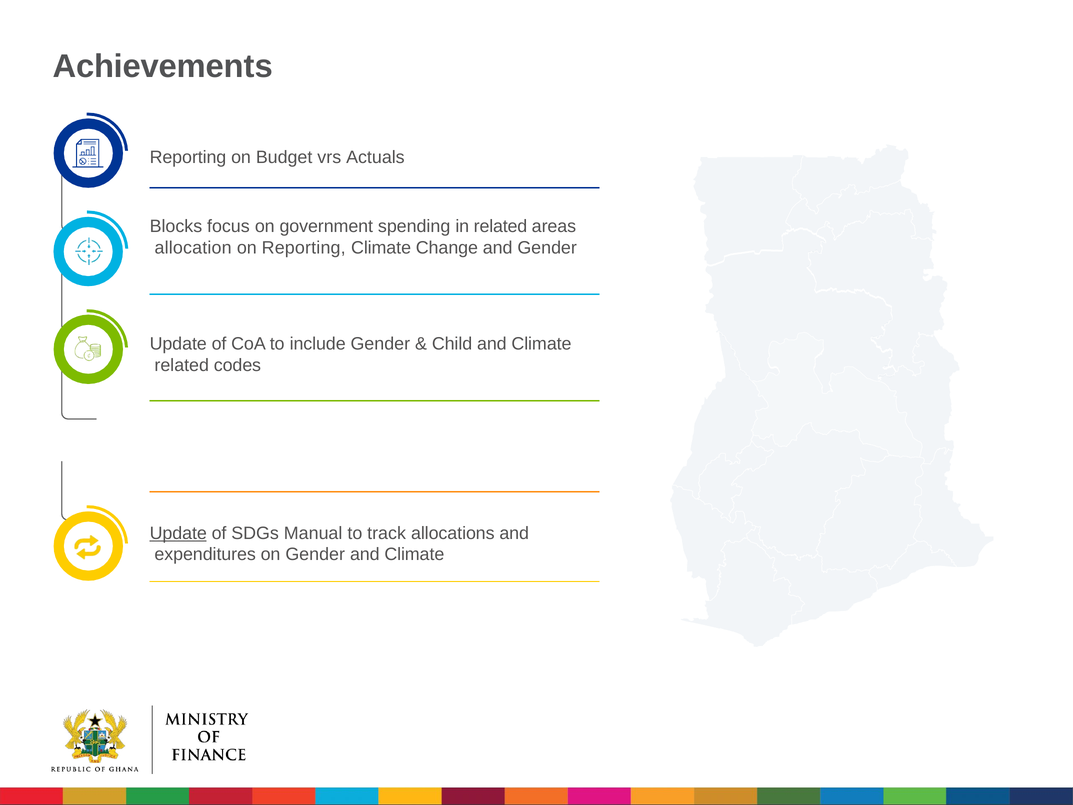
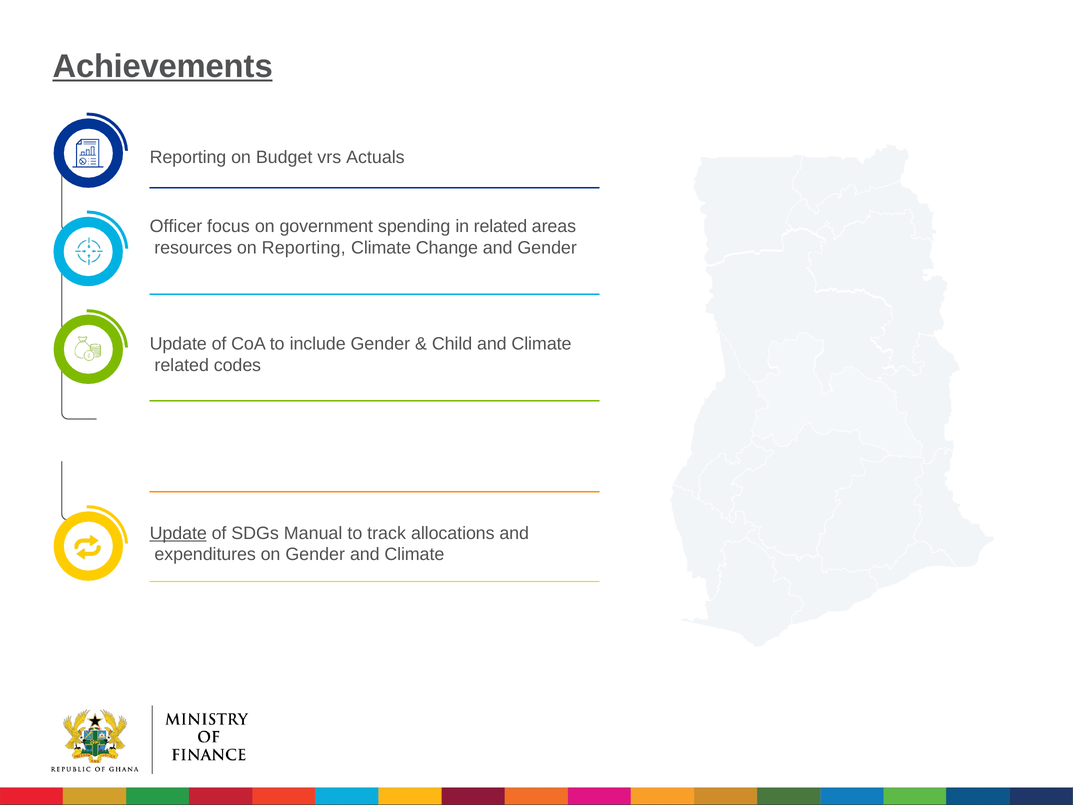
Achievements underline: none -> present
Blocks: Blocks -> Officer
allocation: allocation -> resources
